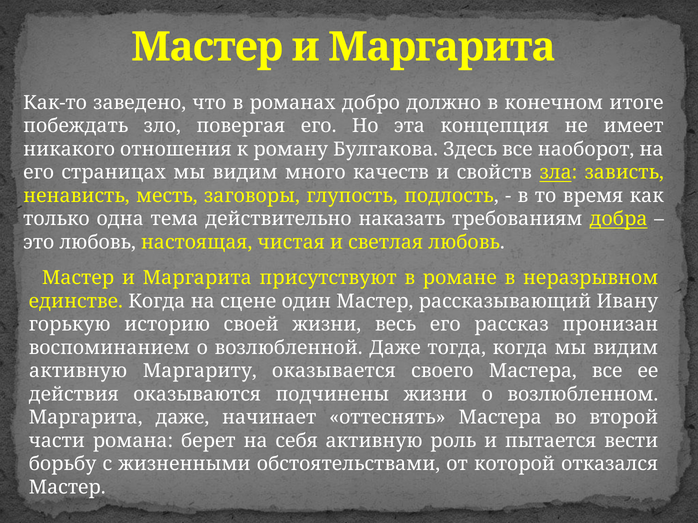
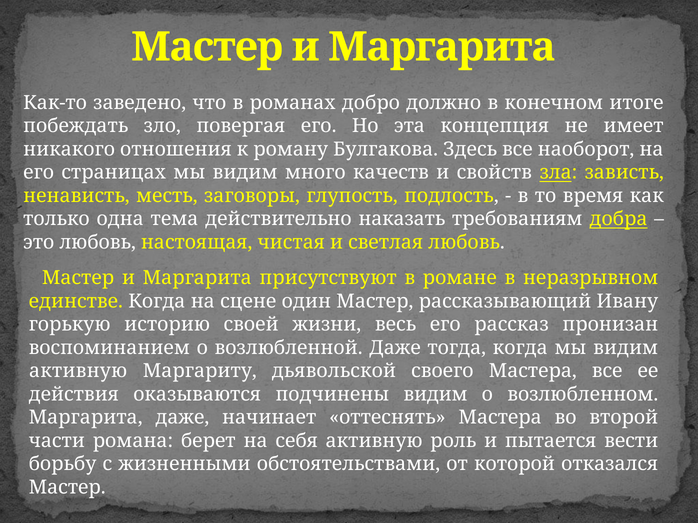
оказывается: оказывается -> дьявольской
подчинены жизни: жизни -> видим
